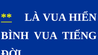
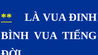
HIỂN: HIỂN -> ĐINH
